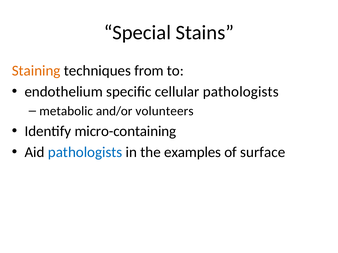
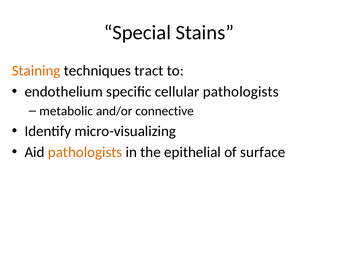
from: from -> tract
volunteers: volunteers -> connective
micro-containing: micro-containing -> micro-visualizing
pathologists at (85, 152) colour: blue -> orange
examples: examples -> epithelial
